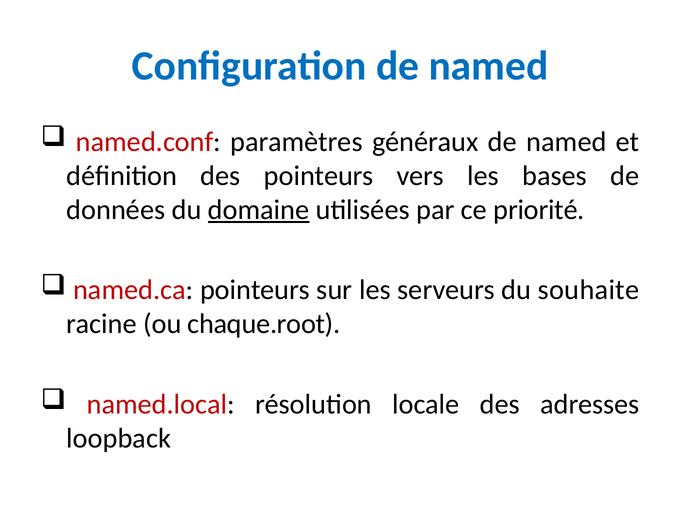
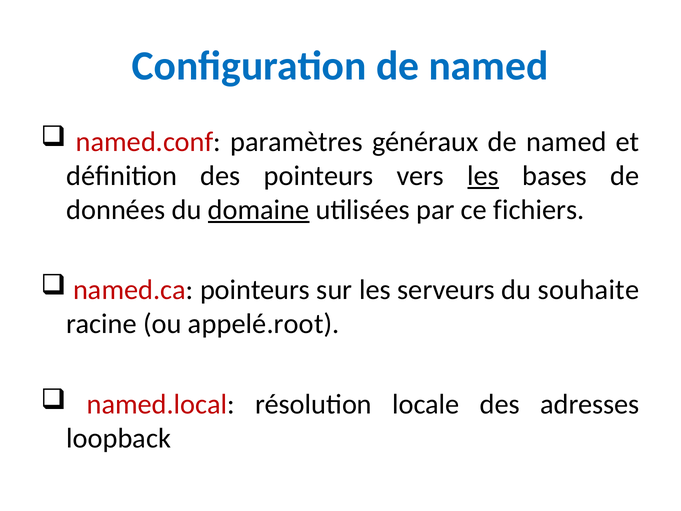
les at (483, 176) underline: none -> present
priorité: priorité -> fichiers
chaque.root: chaque.root -> appelé.root
